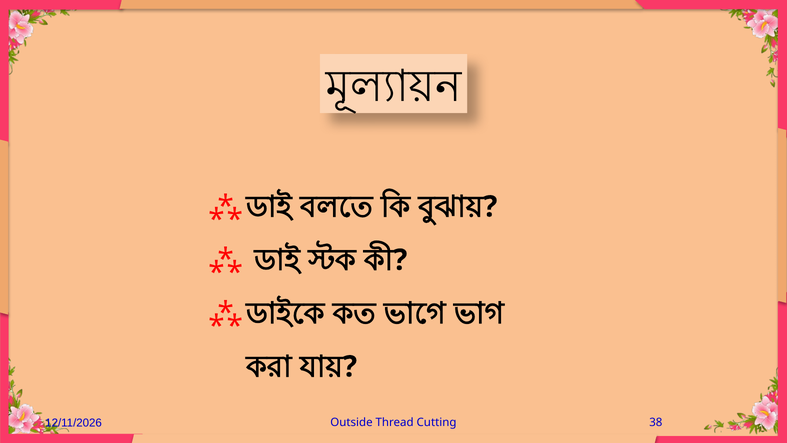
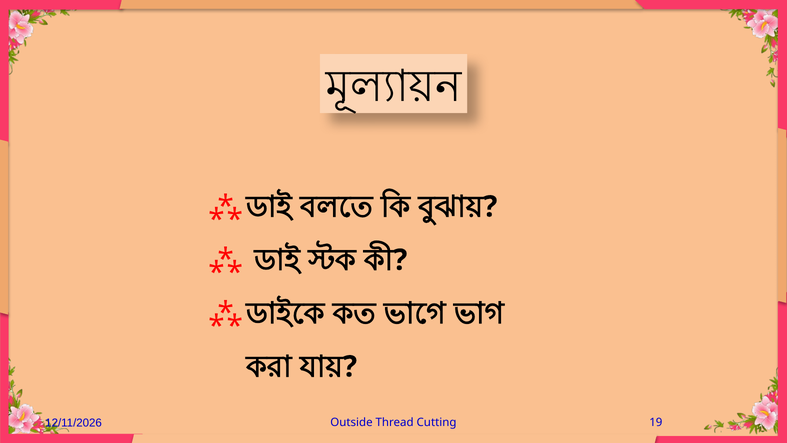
38: 38 -> 19
